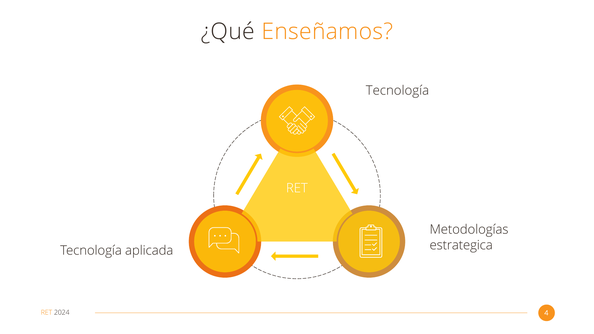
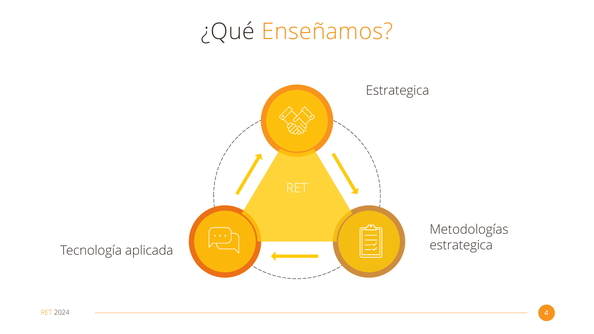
Tecnología at (397, 90): Tecnología -> Estrategica
